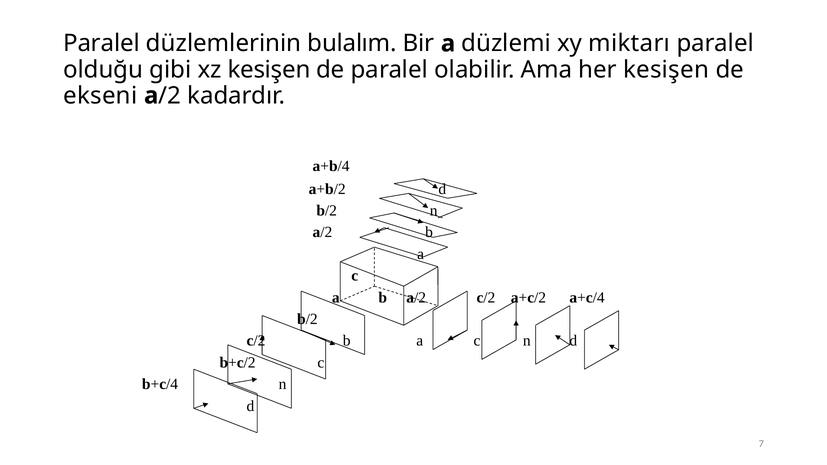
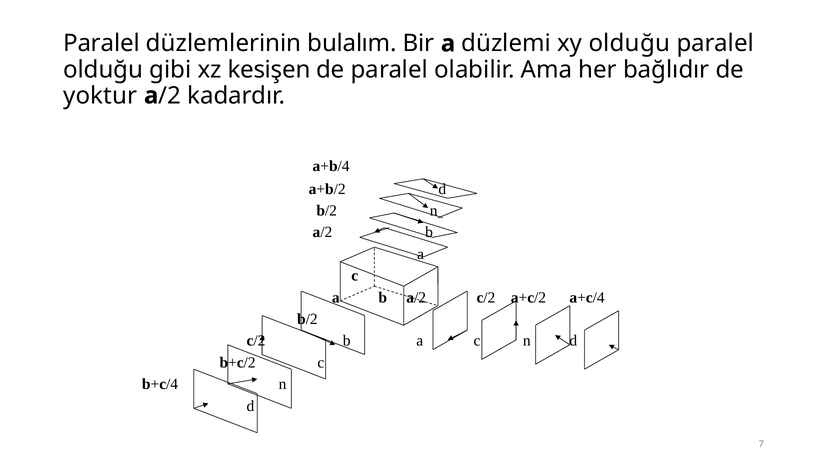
xy miktarı: miktarı -> olduğu
her kesişen: kesişen -> bağlıdır
ekseni: ekseni -> yoktur
